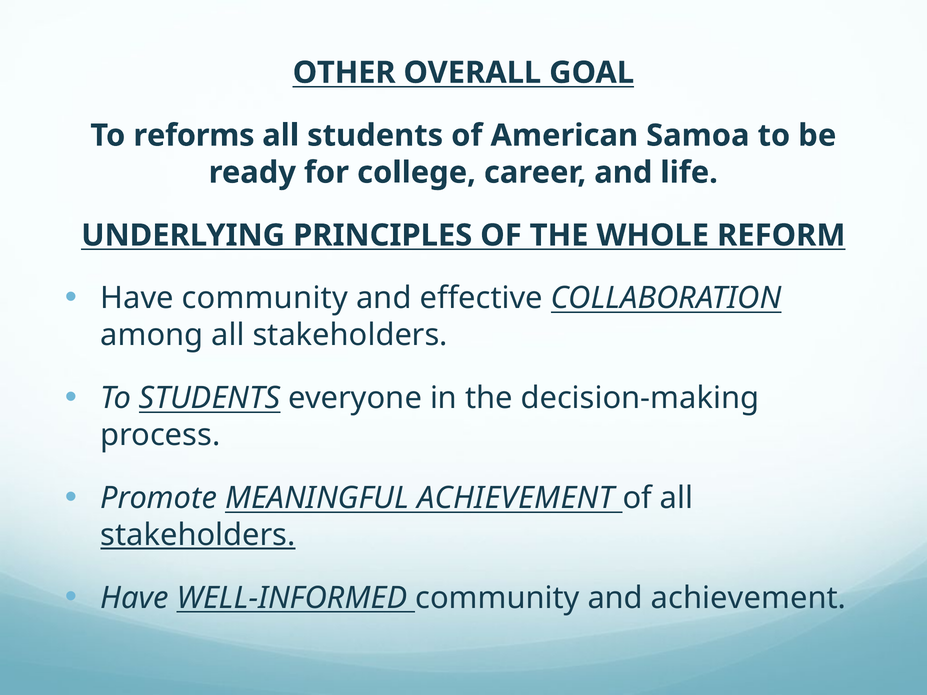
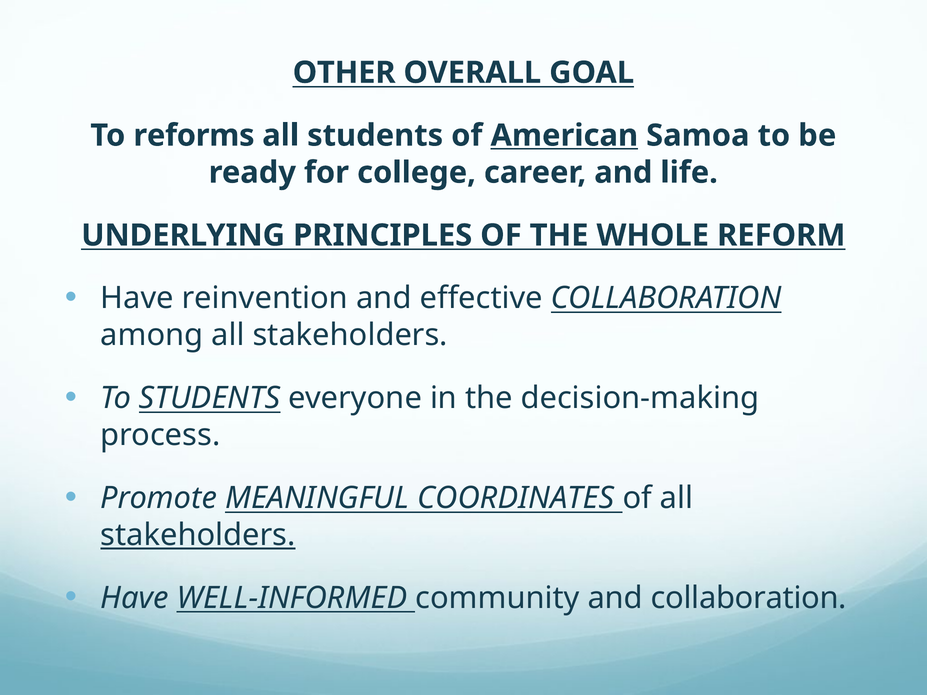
American underline: none -> present
Have community: community -> reinvention
MEANINGFUL ACHIEVEMENT: ACHIEVEMENT -> COORDINATES
and achievement: achievement -> collaboration
